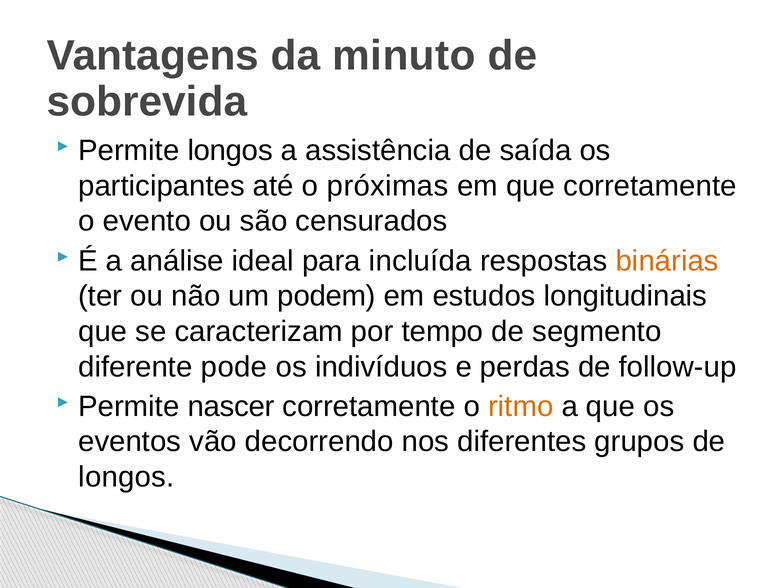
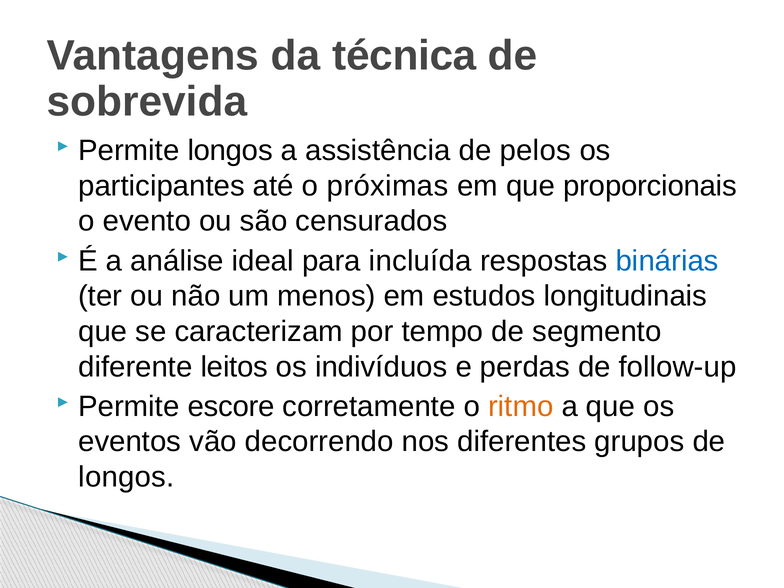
minuto: minuto -> técnica
saída: saída -> pelos
que corretamente: corretamente -> proporcionais
binárias colour: orange -> blue
podem: podem -> menos
pode: pode -> leitos
nascer: nascer -> escore
